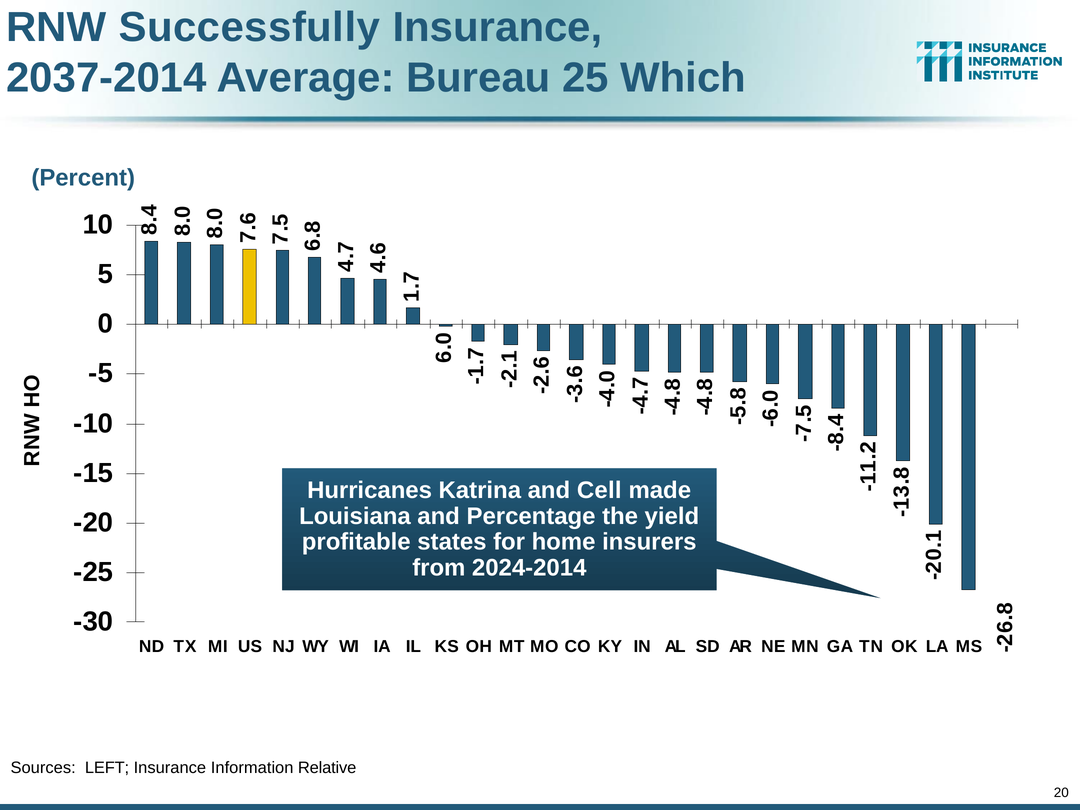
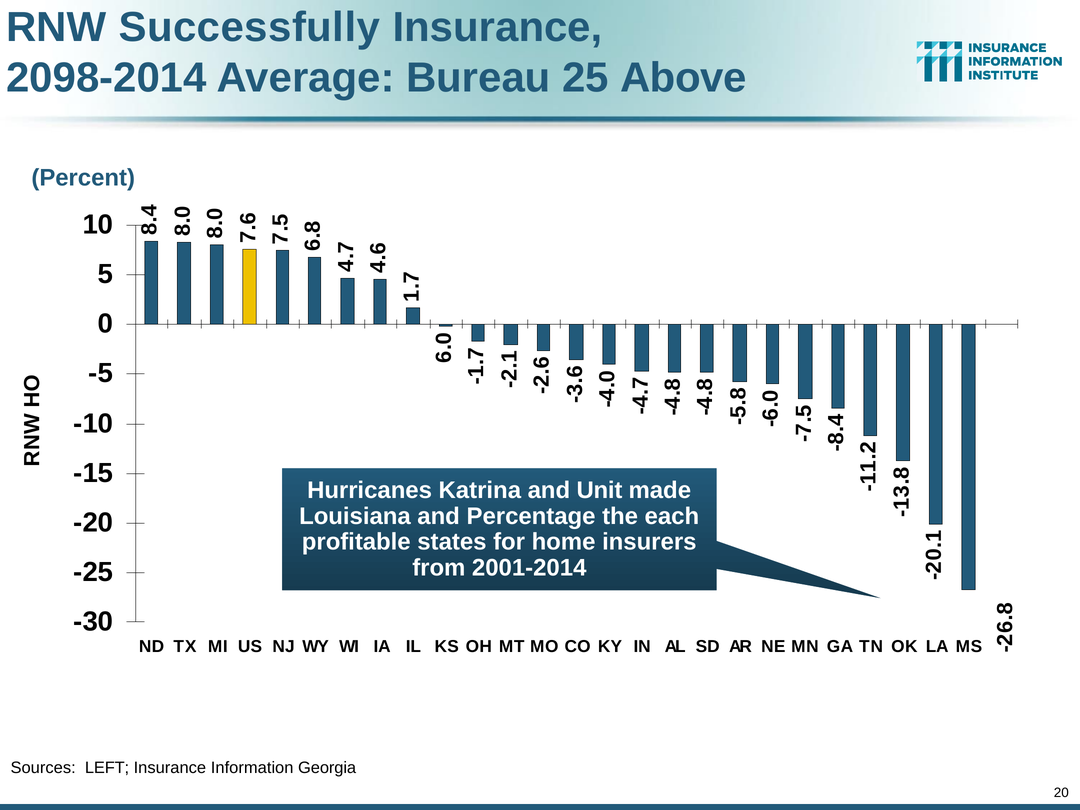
2037-2014: 2037-2014 -> 2098-2014
Which: Which -> Above
Cell: Cell -> Unit
yield: yield -> each
2024-2014: 2024-2014 -> 2001-2014
Relative: Relative -> Georgia
